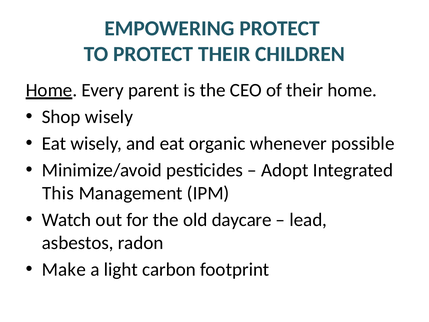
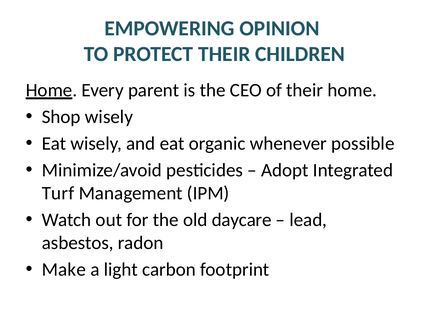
EMPOWERING PROTECT: PROTECT -> OPINION
This: This -> Turf
